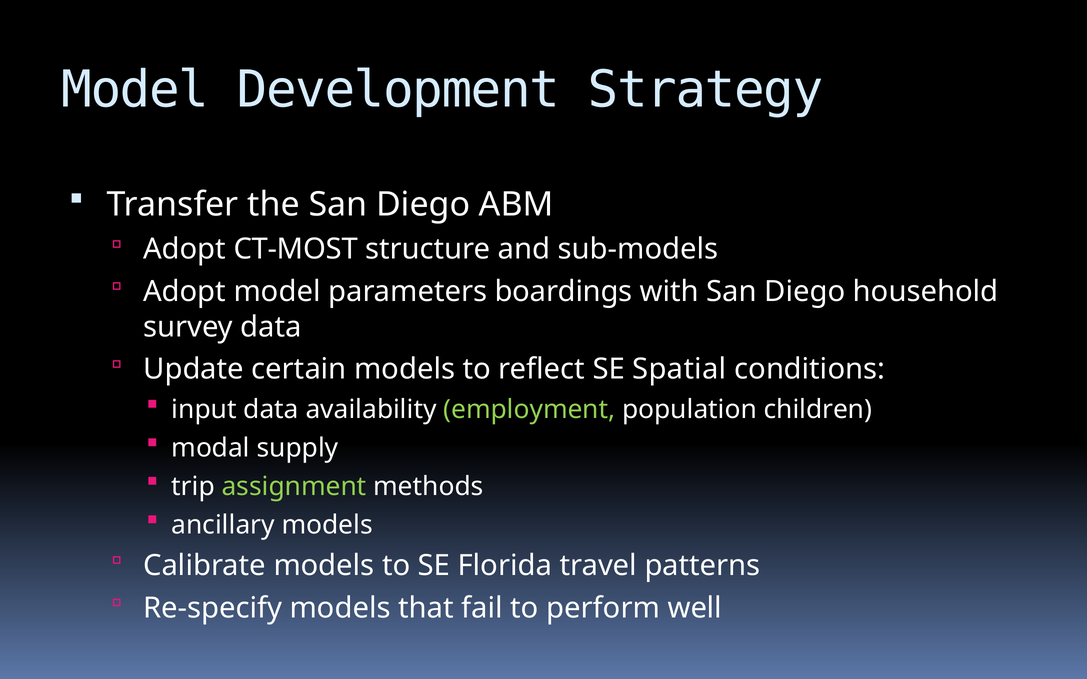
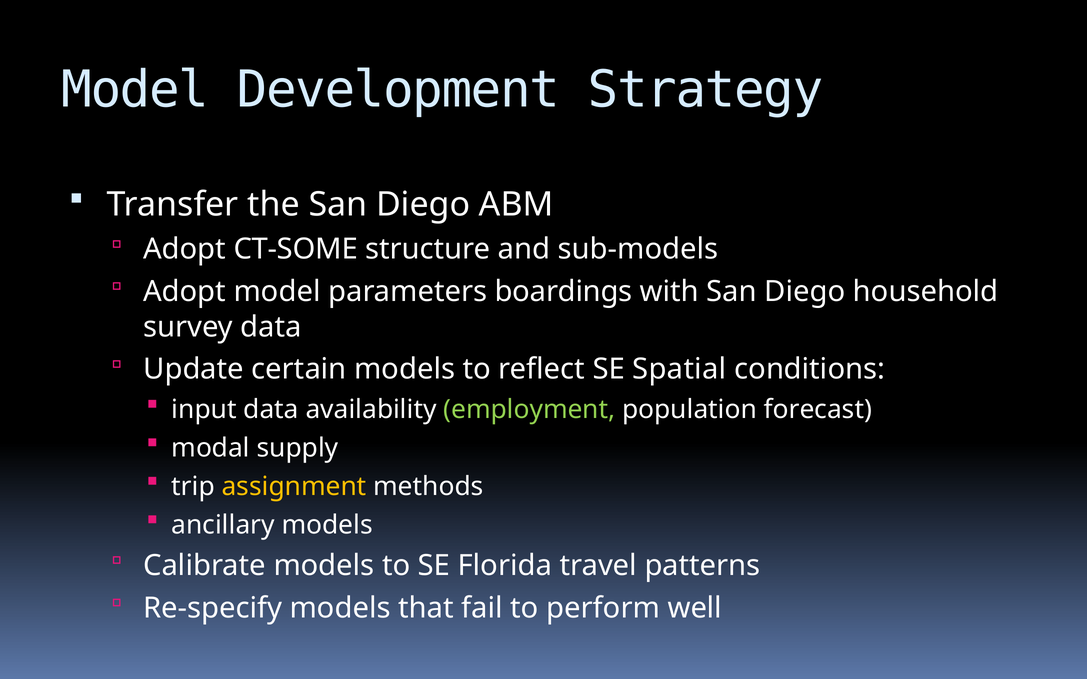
CT-MOST: CT-MOST -> CT-SOME
children: children -> forecast
assignment colour: light green -> yellow
